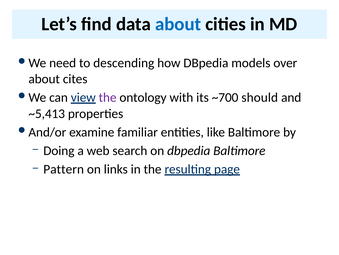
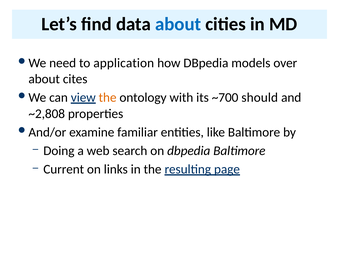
descending: descending -> application
the at (108, 97) colour: purple -> orange
~5,413: ~5,413 -> ~2,808
Pattern: Pattern -> Current
